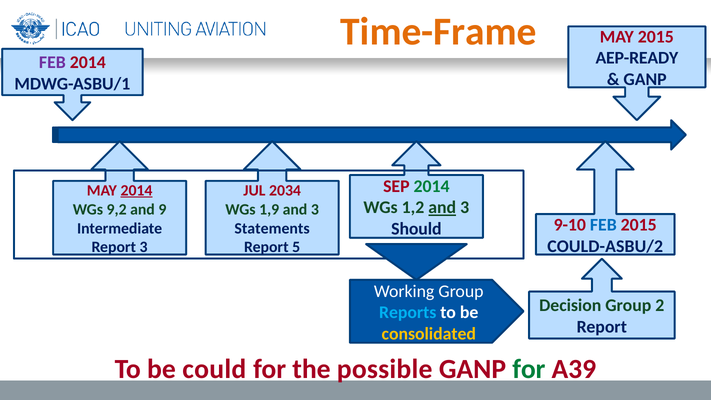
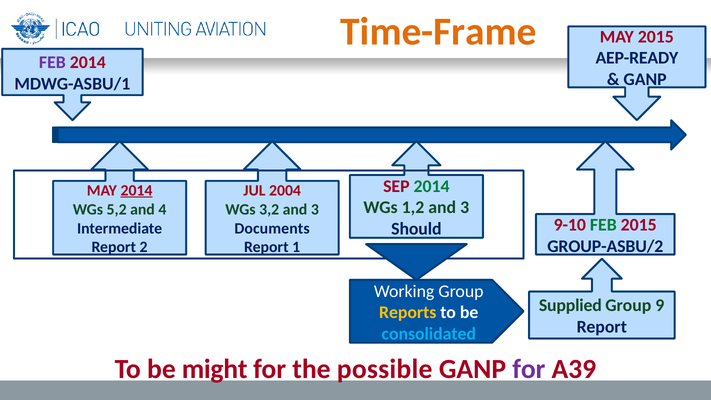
2034: 2034 -> 2004
and at (442, 208) underline: present -> none
9,2: 9,2 -> 5,2
9: 9 -> 4
1,9: 1,9 -> 3,2
FEB at (603, 225) colour: blue -> green
Statements: Statements -> Documents
COULD-ASBU/2: COULD-ASBU/2 -> GROUP-ASBU/2
Report 3: 3 -> 2
5: 5 -> 1
Decision: Decision -> Supplied
2: 2 -> 9
Reports colour: light blue -> yellow
consolidated colour: yellow -> light blue
could: could -> might
for at (529, 369) colour: green -> purple
